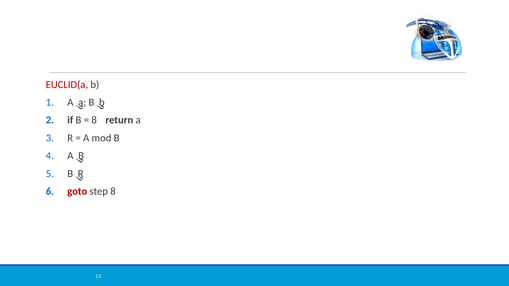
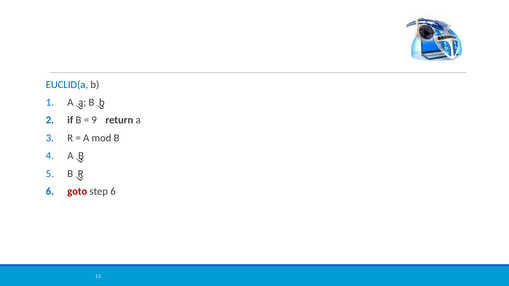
EUCLID(a colour: red -> blue
8 at (94, 120): 8 -> 9
step 8: 8 -> 6
